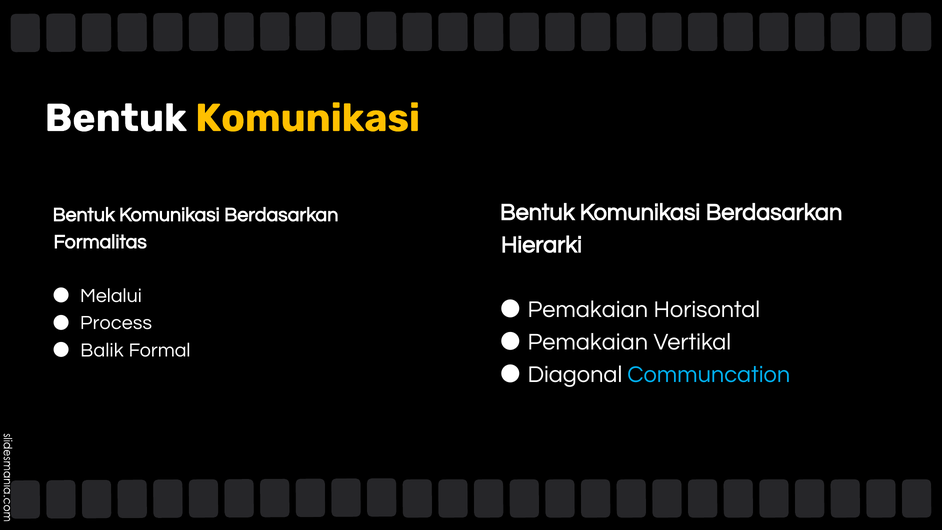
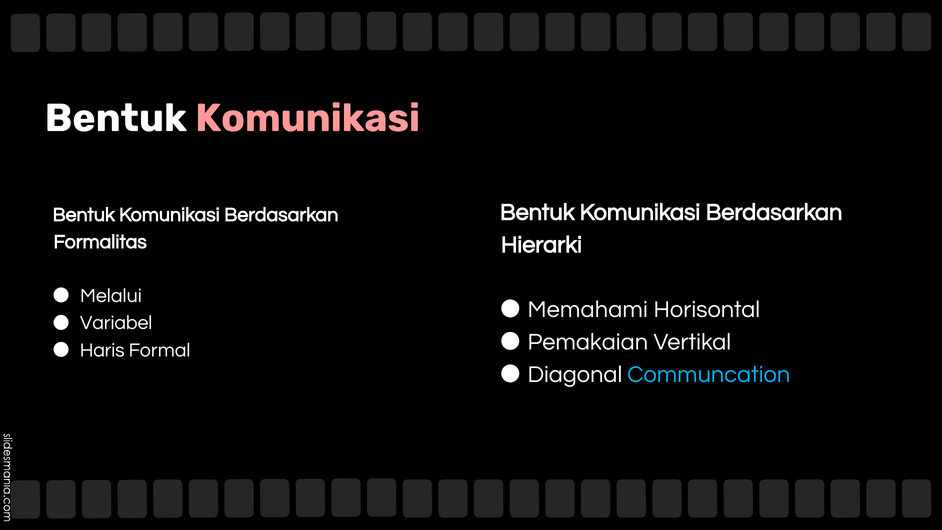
Komunikasi at (308, 118) colour: yellow -> pink
Pemakaian at (588, 309): Pemakaian -> Memahami
Process: Process -> Variabel
Balik: Balik -> Haris
